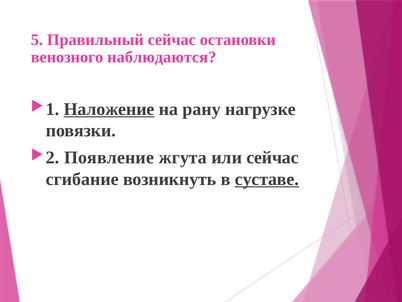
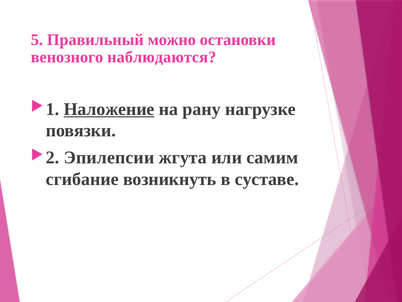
Правильный сейчас: сейчас -> можно
Появление: Появление -> Эпилепсии
или сейчас: сейчас -> самим
суставе underline: present -> none
